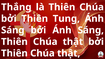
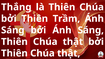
Tụng: Tụng -> Trầm
